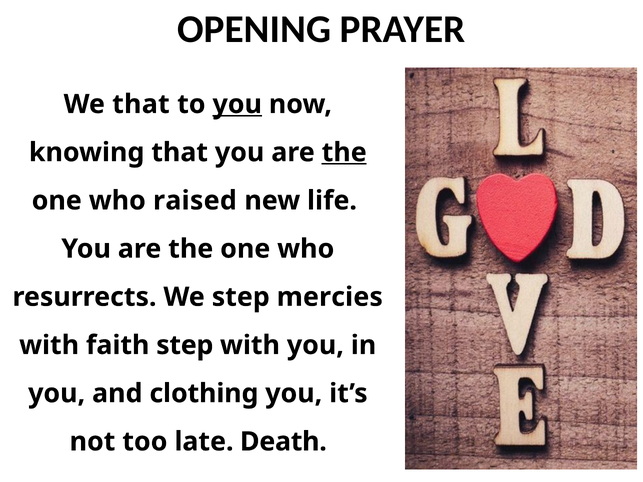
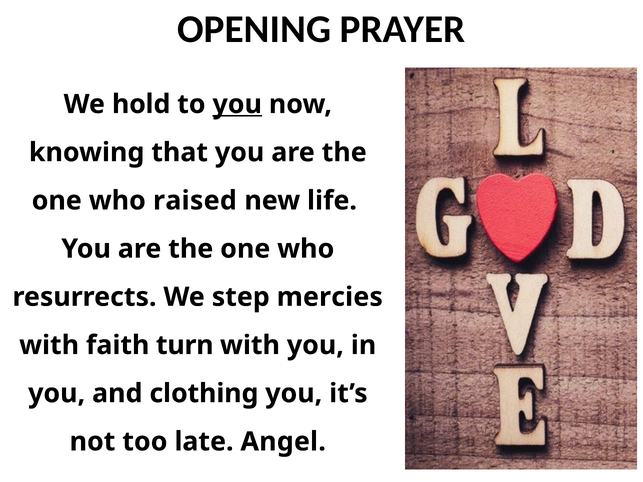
We that: that -> hold
the at (344, 152) underline: present -> none
faith step: step -> turn
Death: Death -> Angel
